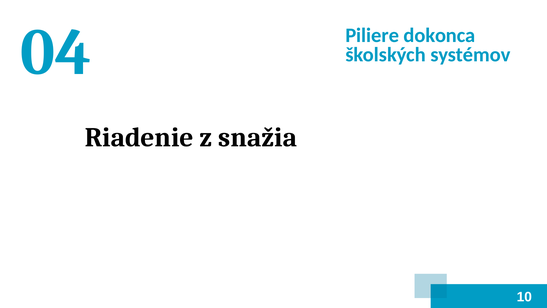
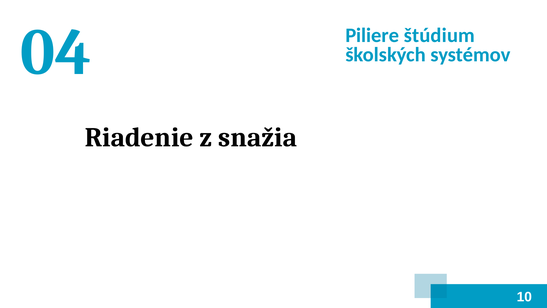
dokonca: dokonca -> štúdium
